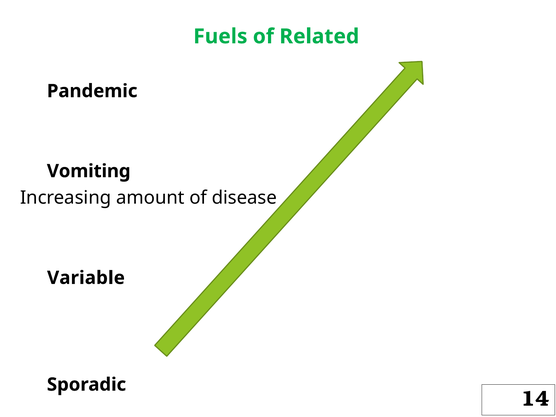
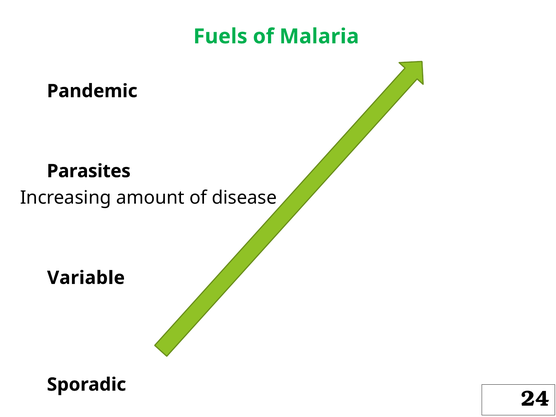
Related: Related -> Malaria
Vomiting: Vomiting -> Parasites
14: 14 -> 24
